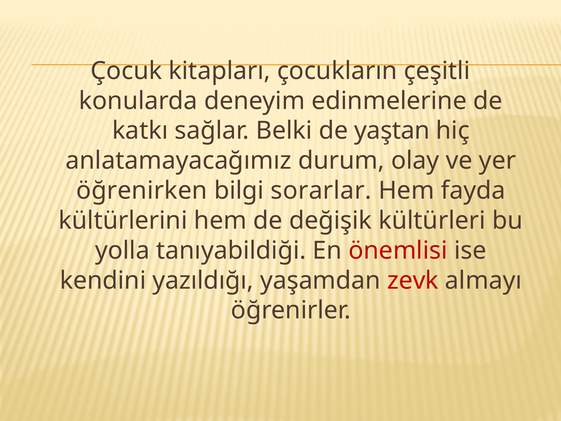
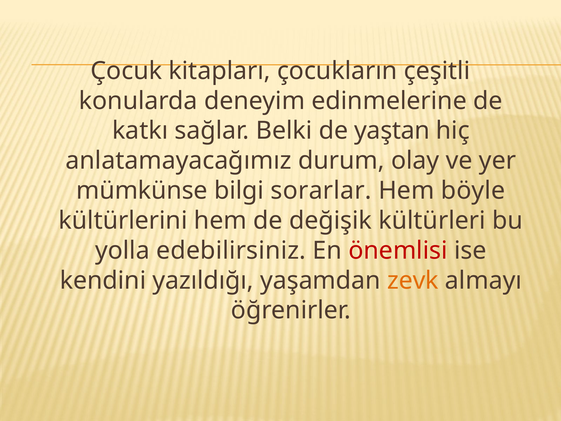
öğrenirken: öğrenirken -> mümkünse
fayda: fayda -> böyle
tanıyabildiği: tanıyabildiği -> edebilirsiniz
zevk colour: red -> orange
